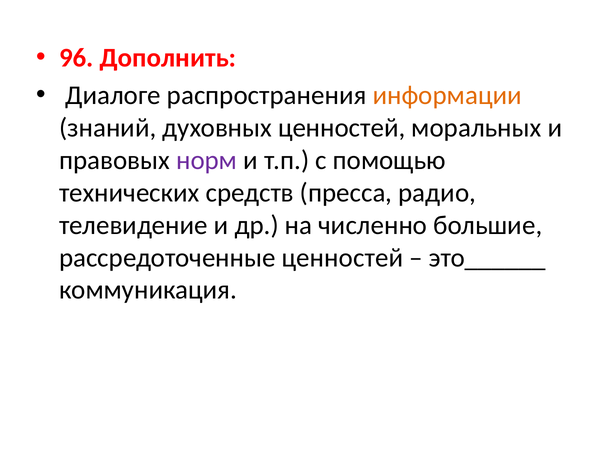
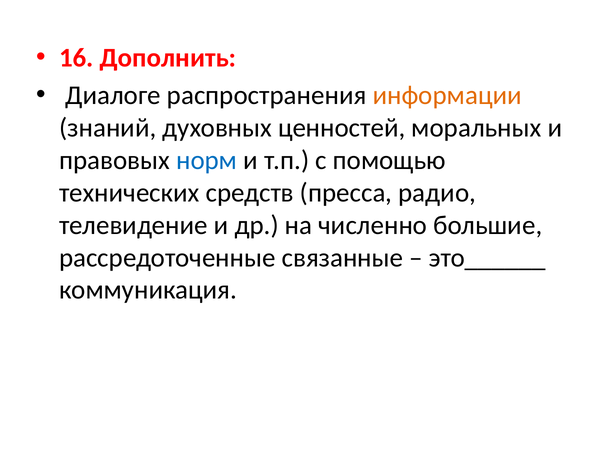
96: 96 -> 16
норм colour: purple -> blue
рассредоточенные ценностей: ценностей -> связанные
